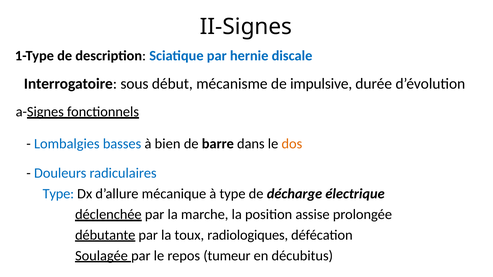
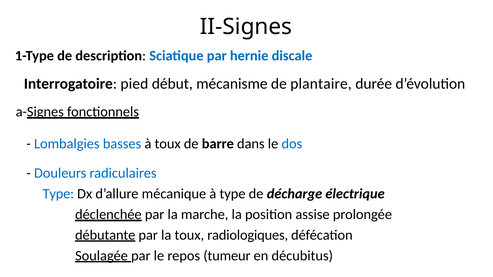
sous: sous -> pied
impulsive: impulsive -> plantaire
à bien: bien -> toux
dos colour: orange -> blue
